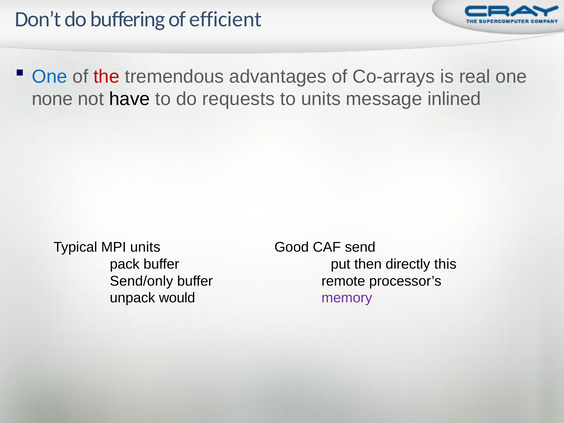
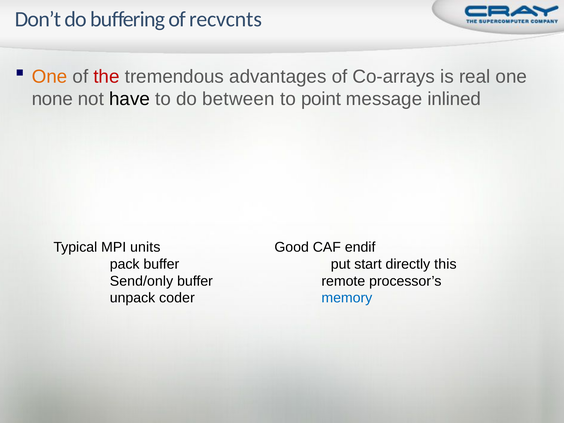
efficient: efficient -> recvcnts
One at (50, 77) colour: blue -> orange
requests: requests -> between
to units: units -> point
send: send -> endif
then: then -> start
would: would -> coder
memory colour: purple -> blue
